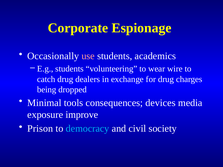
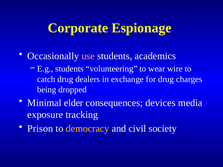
tools: tools -> elder
improve: improve -> tracking
democracy colour: light blue -> yellow
